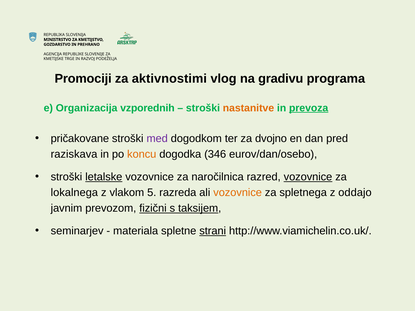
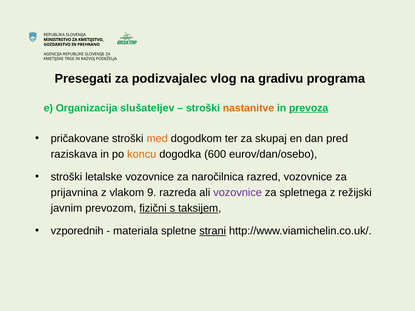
Promociji: Promociji -> Presegati
aktivnostimi: aktivnostimi -> podizvajalec
vzporednih: vzporednih -> slušateljev
med colour: purple -> orange
dvojno: dvojno -> skupaj
346: 346 -> 600
letalske underline: present -> none
vozovnice at (308, 177) underline: present -> none
lokalnega: lokalnega -> prijavnina
5: 5 -> 9
vozovnice at (238, 193) colour: orange -> purple
oddajo: oddajo -> režijski
seminarjev: seminarjev -> vzporednih
